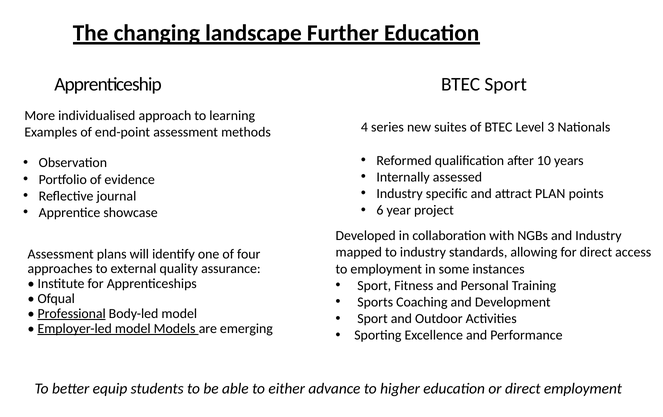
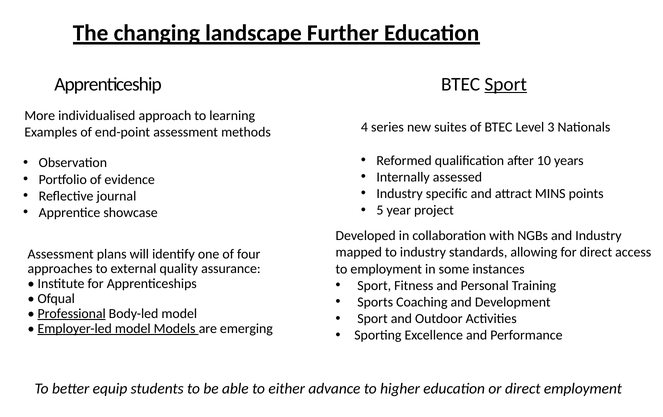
Sport at (506, 84) underline: none -> present
PLAN: PLAN -> MINS
6: 6 -> 5
